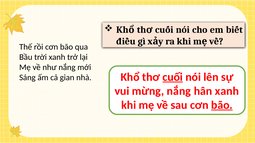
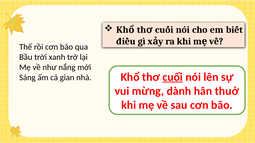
mừng nắng: nắng -> dành
hân xanh: xanh -> thuở
bão at (222, 105) underline: present -> none
